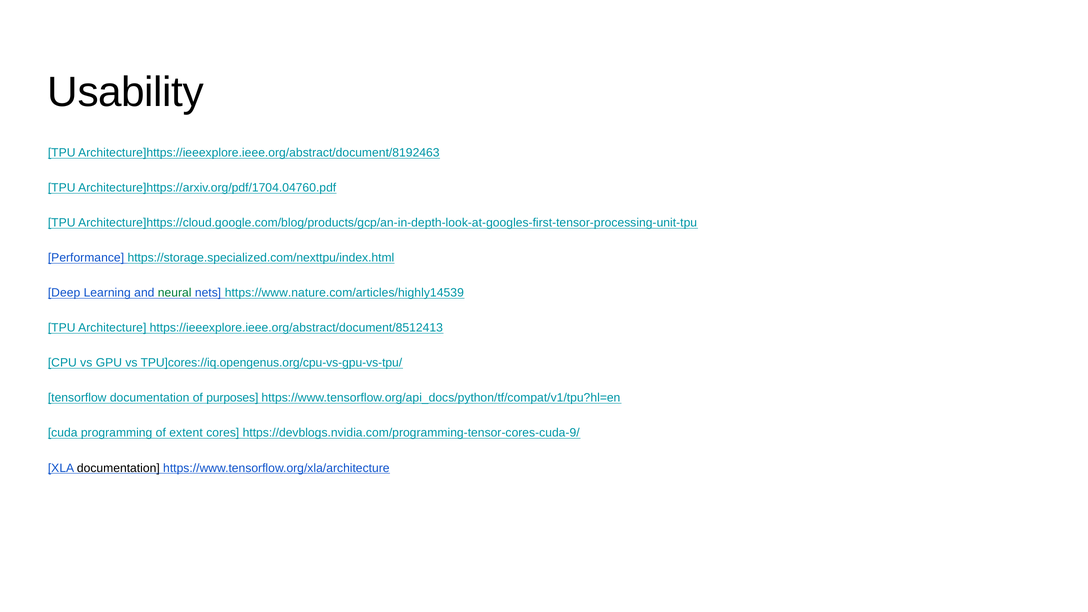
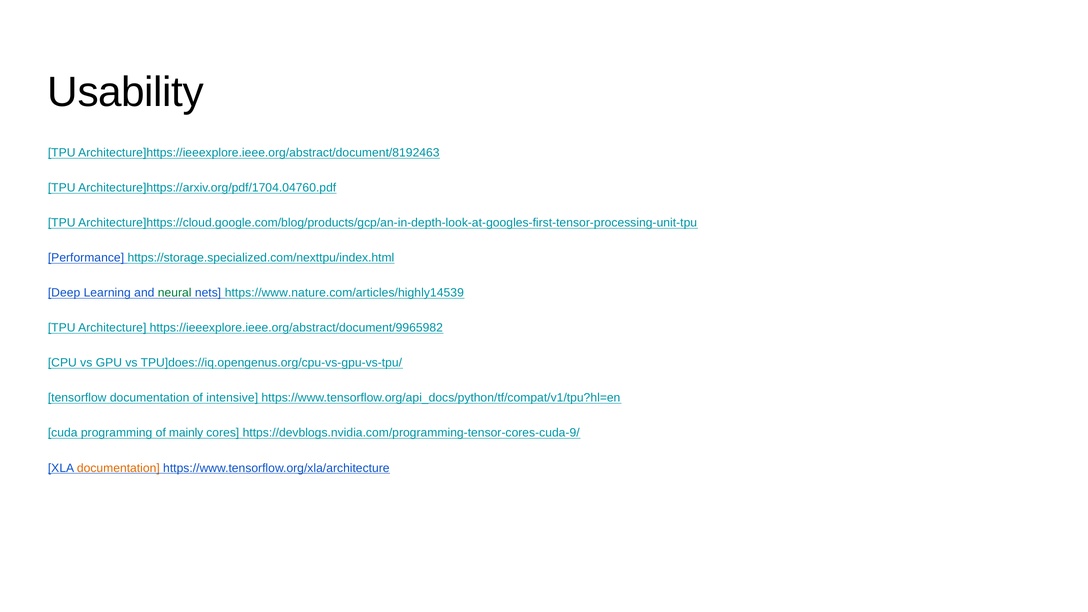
https://ieeexplore.ieee.org/abstract/document/8512413: https://ieeexplore.ieee.org/abstract/document/8512413 -> https://ieeexplore.ieee.org/abstract/document/9965982
TPU]cores://iq.opengenus.org/cpu-vs-gpu-vs-tpu/: TPU]cores://iq.opengenus.org/cpu-vs-gpu-vs-tpu/ -> TPU]does://iq.opengenus.org/cpu-vs-gpu-vs-tpu/
purposes: purposes -> intensive
extent: extent -> mainly
documentation at (118, 468) colour: black -> orange
